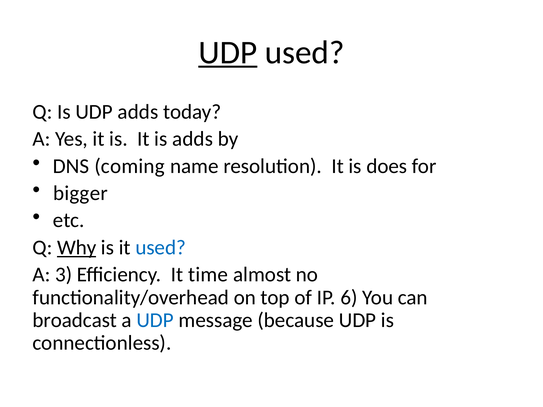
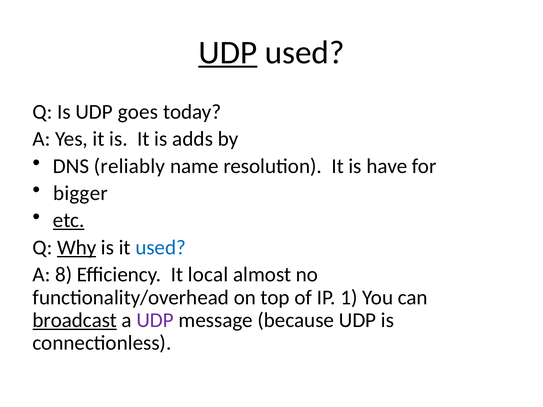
UDP adds: adds -> goes
coming: coming -> reliably
does: does -> have
etc underline: none -> present
3: 3 -> 8
time: time -> local
6: 6 -> 1
broadcast underline: none -> present
UDP at (155, 320) colour: blue -> purple
